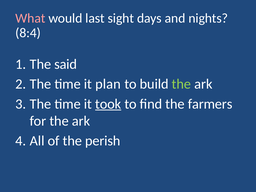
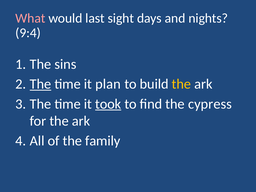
8:4: 8:4 -> 9:4
said: said -> sins
The at (40, 84) underline: none -> present
the at (181, 84) colour: light green -> yellow
farmers: farmers -> cypress
perish: perish -> family
